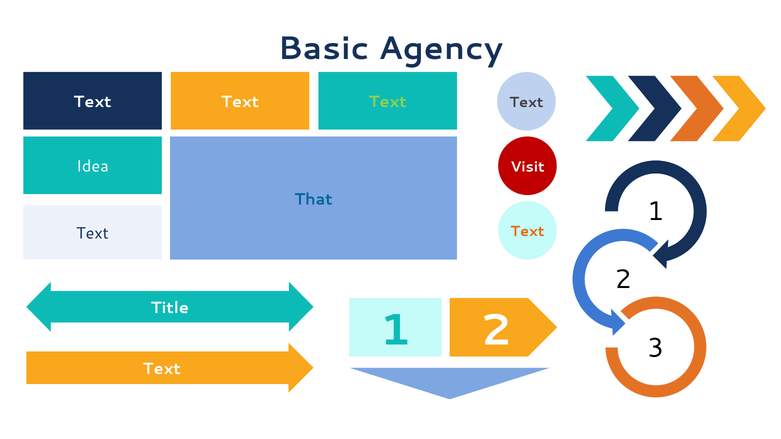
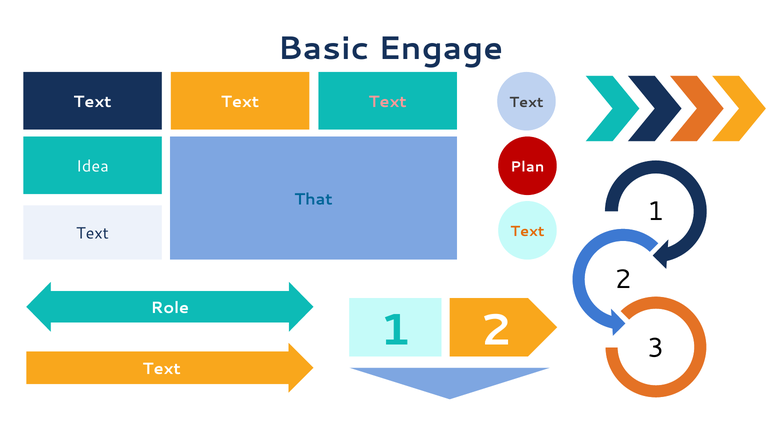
Agency: Agency -> Engage
Text at (388, 102) colour: light green -> pink
Visit: Visit -> Plan
Title: Title -> Role
